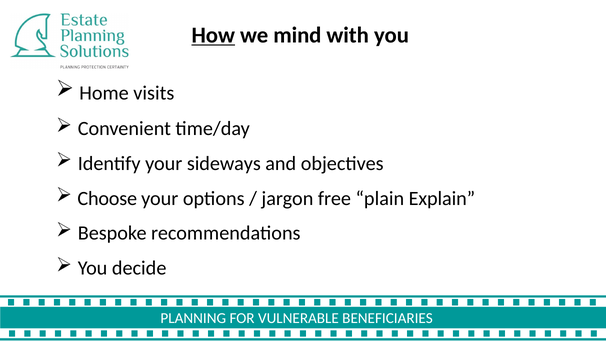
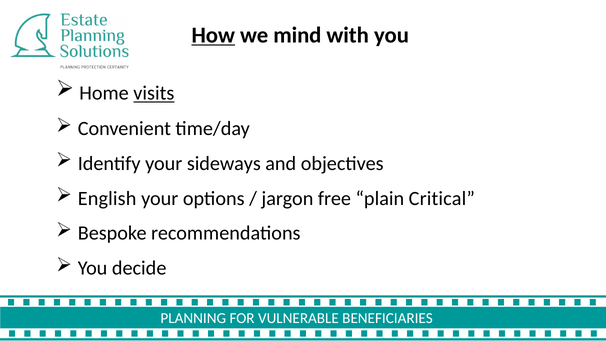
visits underline: none -> present
Choose: Choose -> English
Explain: Explain -> Critical
